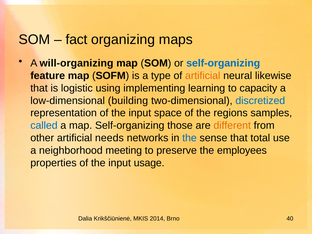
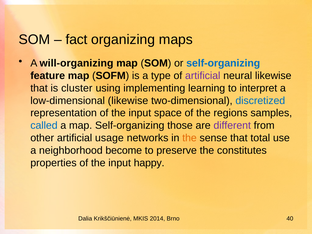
artificial at (203, 76) colour: orange -> purple
logistic: logistic -> cluster
capacity: capacity -> interpret
low-dimensional building: building -> likewise
different colour: orange -> purple
needs: needs -> usage
the at (189, 138) colour: blue -> orange
meeting: meeting -> become
employees: employees -> constitutes
usage: usage -> happy
